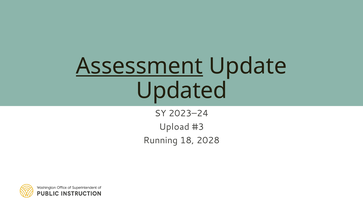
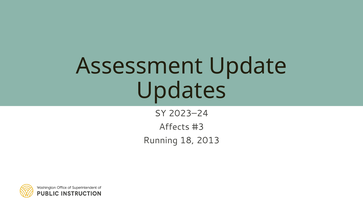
Assessment at (139, 66) underline: present -> none
Updated: Updated -> Updates
Upload: Upload -> Affects
2028: 2028 -> 2013
